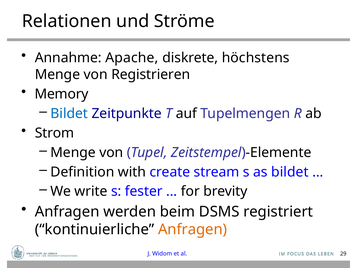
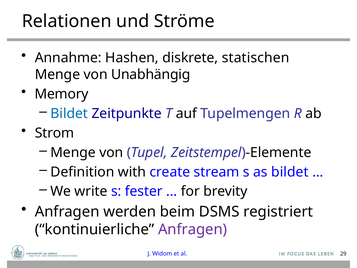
Apache: Apache -> Hashen
höchstens: höchstens -> statischen
Registrieren: Registrieren -> Unabhängig
Anfragen at (193, 229) colour: orange -> purple
